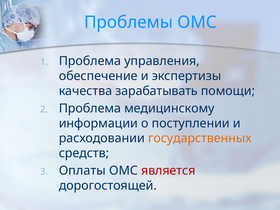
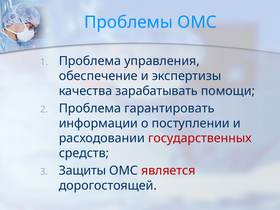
медицинскому: медицинскому -> гарантировать
государственных colour: orange -> red
Оплаты: Оплаты -> Защиты
